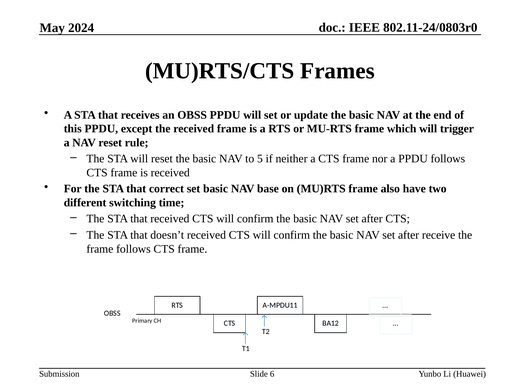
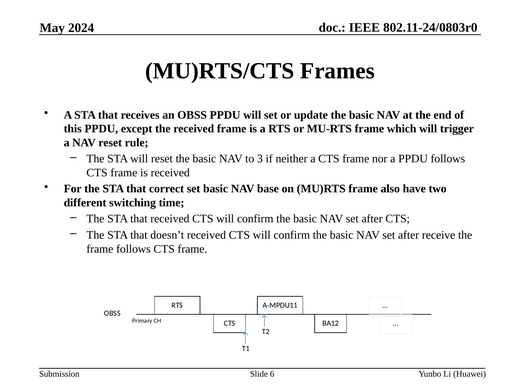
5: 5 -> 3
